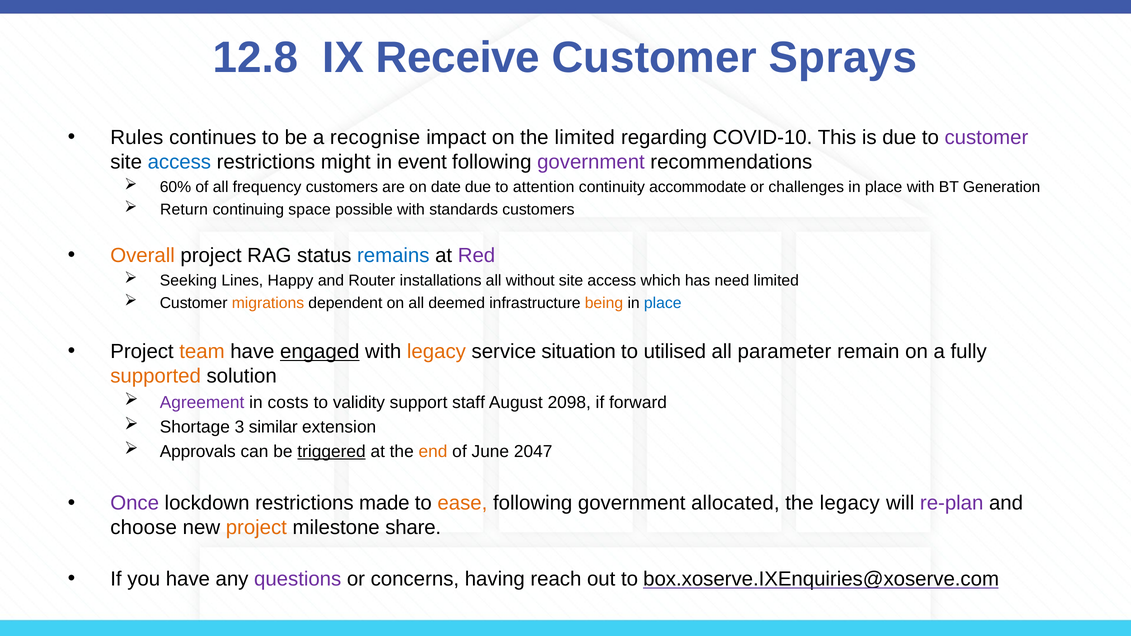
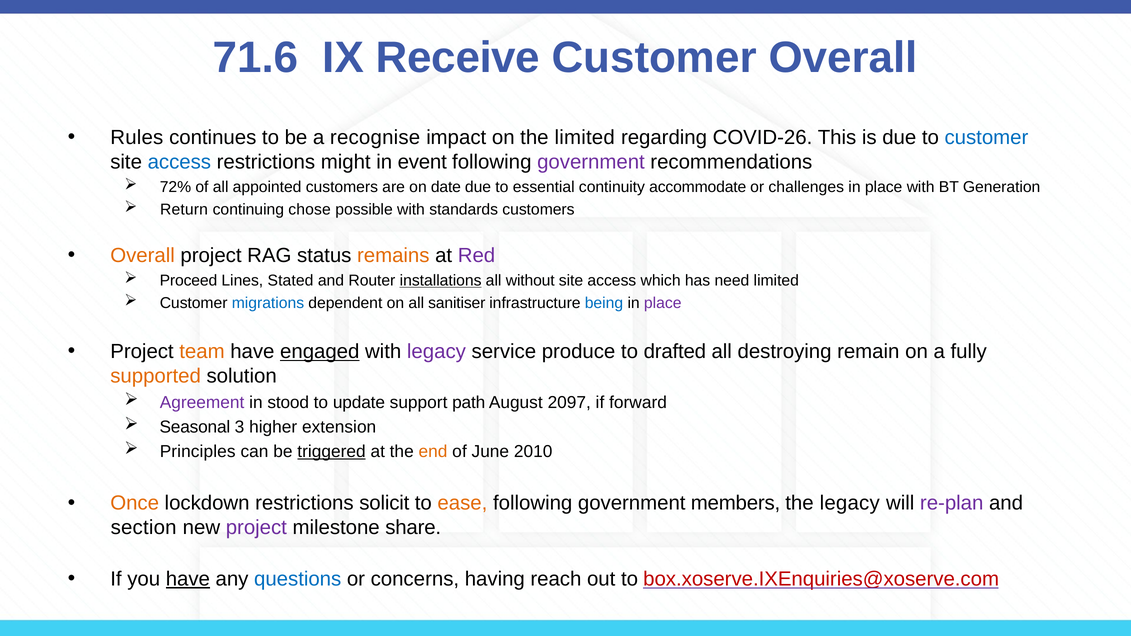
12.8: 12.8 -> 71.6
Customer Sprays: Sprays -> Overall
COVID-10: COVID-10 -> COVID-26
customer at (986, 138) colour: purple -> blue
60%: 60% -> 72%
frequency: frequency -> appointed
attention: attention -> essential
space: space -> chose
remains colour: blue -> orange
Seeking: Seeking -> Proceed
Happy: Happy -> Stated
installations underline: none -> present
migrations colour: orange -> blue
deemed: deemed -> sanitiser
being colour: orange -> blue
place at (663, 303) colour: blue -> purple
legacy at (436, 352) colour: orange -> purple
situation: situation -> produce
utilised: utilised -> drafted
parameter: parameter -> destroying
costs: costs -> stood
validity: validity -> update
staff: staff -> path
2098: 2098 -> 2097
Shortage: Shortage -> Seasonal
similar: similar -> higher
Approvals: Approvals -> Principles
2047: 2047 -> 2010
Once colour: purple -> orange
made: made -> solicit
allocated: allocated -> members
choose: choose -> section
project at (256, 528) colour: orange -> purple
have at (188, 579) underline: none -> present
questions colour: purple -> blue
box.xoserve.IXEnquiries@xoserve.com colour: black -> red
